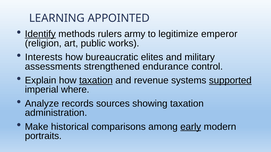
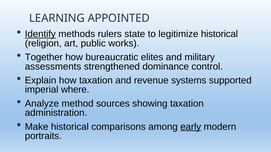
army: army -> state
legitimize emperor: emperor -> historical
Interests: Interests -> Together
endurance: endurance -> dominance
taxation at (96, 81) underline: present -> none
supported underline: present -> none
records: records -> method
